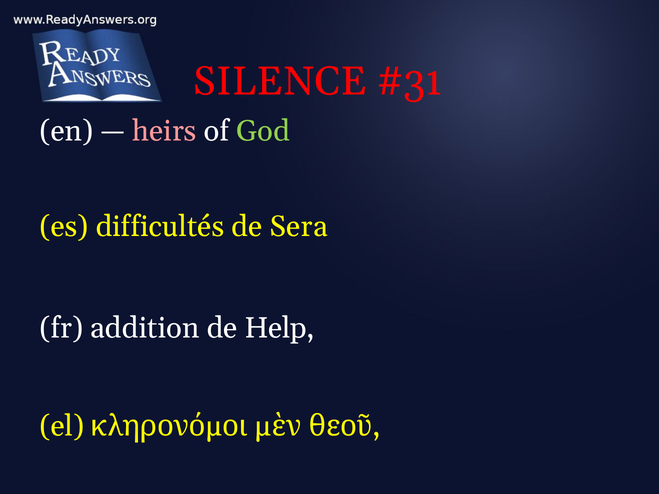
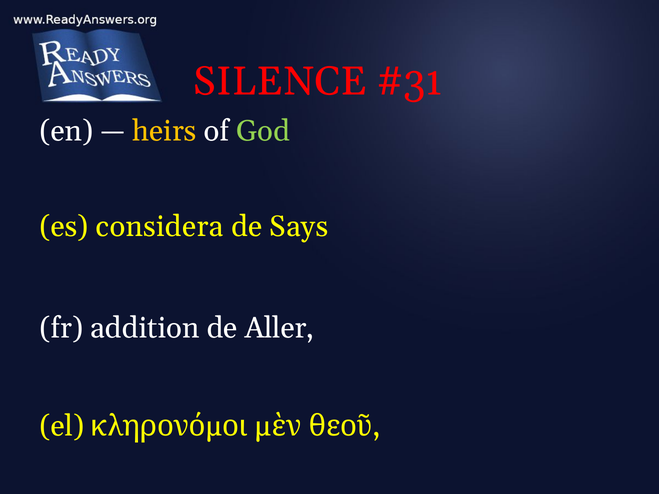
heirs colour: pink -> yellow
difficultés: difficultés -> considera
Sera: Sera -> Says
Help: Help -> Aller
